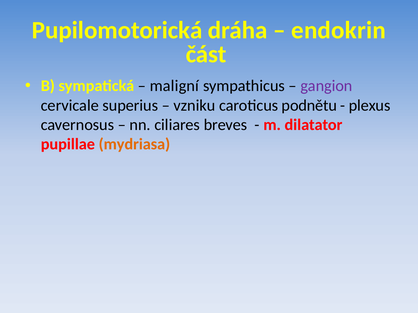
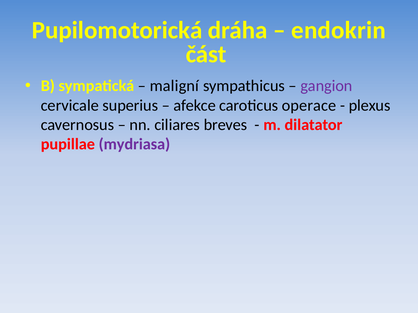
vzniku: vzniku -> afekce
podnětu: podnětu -> operace
mydriasa colour: orange -> purple
